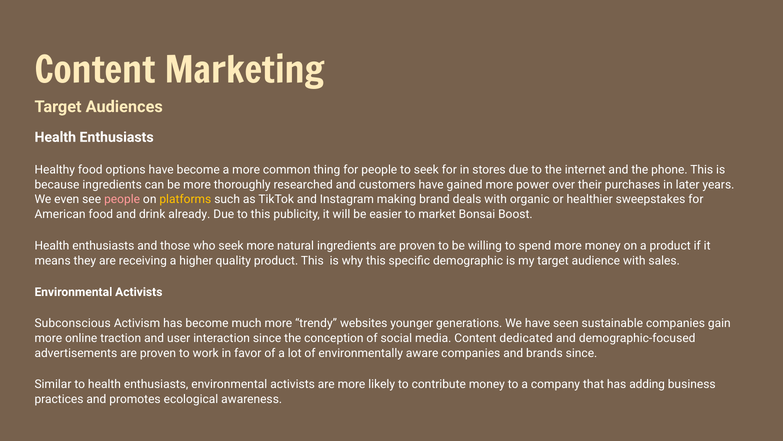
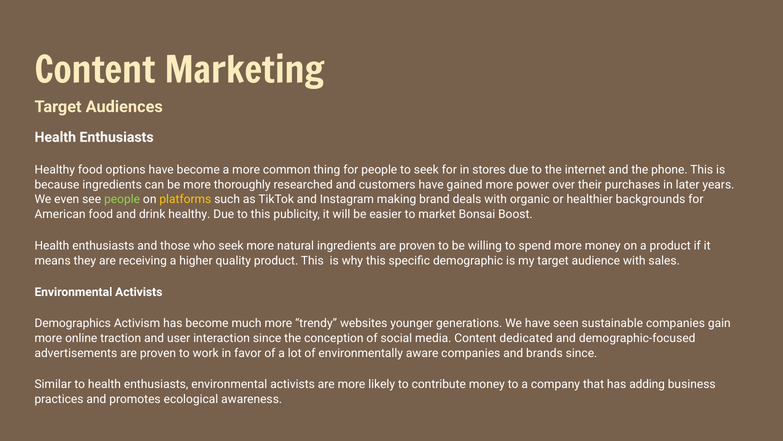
people at (122, 199) colour: pink -> light green
sweepstakes: sweepstakes -> backgrounds
drink already: already -> healthy
Subconscious: Subconscious -> Demographics
